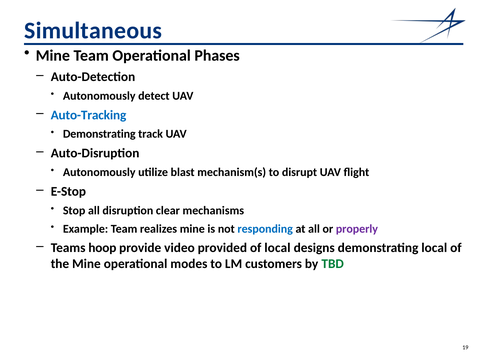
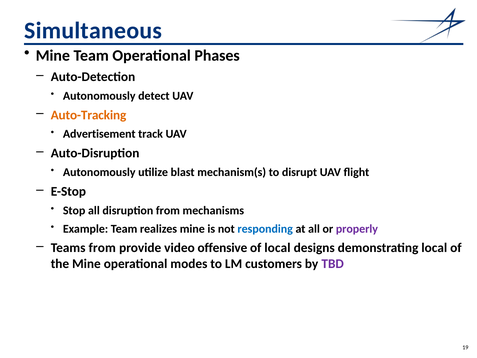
Auto-Tracking colour: blue -> orange
Demonstrating at (99, 134): Demonstrating -> Advertisement
disruption clear: clear -> from
Teams hoop: hoop -> from
provided: provided -> offensive
TBD colour: green -> purple
